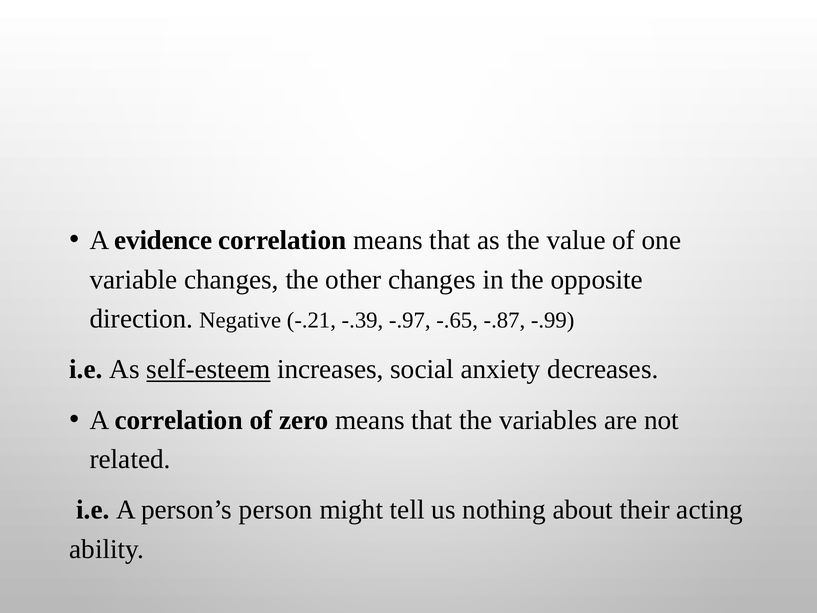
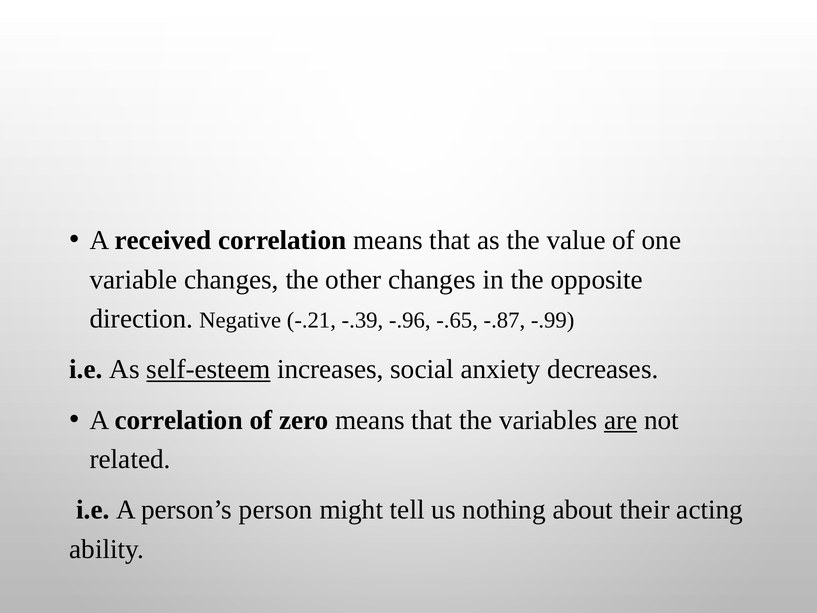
evidence: evidence -> received
-.97: -.97 -> -.96
are underline: none -> present
